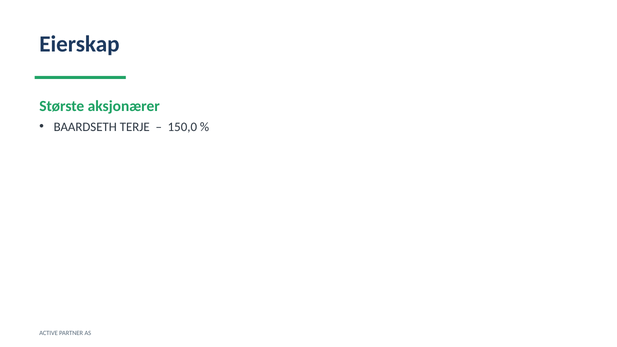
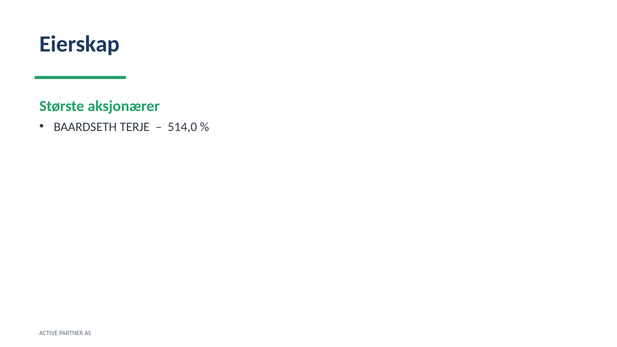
150,0: 150,0 -> 514,0
